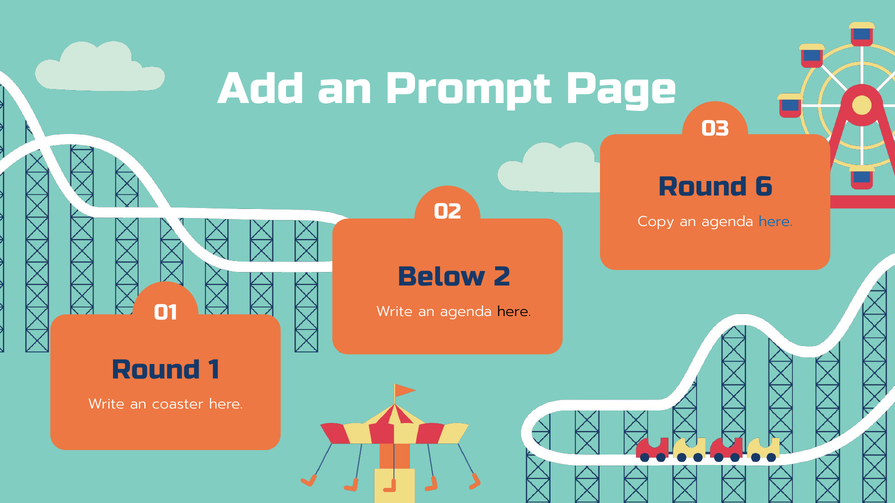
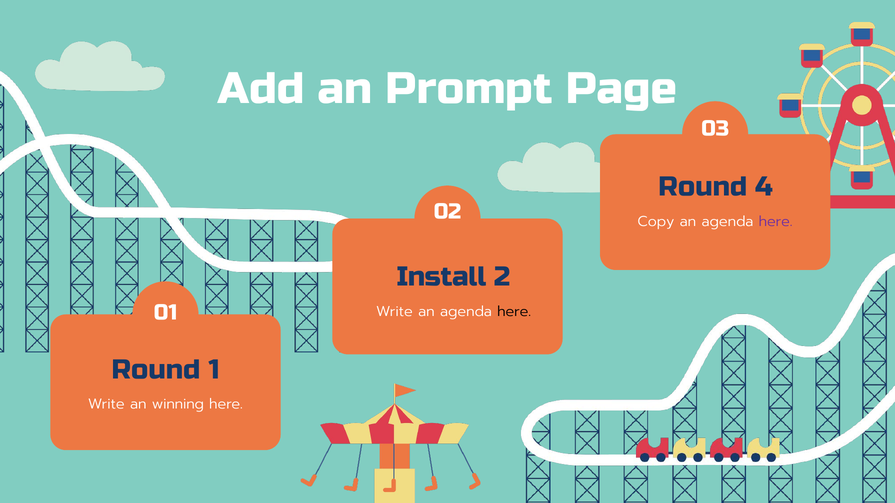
6: 6 -> 4
here at (776, 222) colour: blue -> purple
Below: Below -> Install
coaster: coaster -> winning
